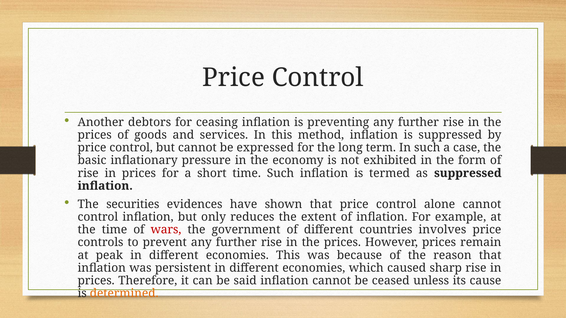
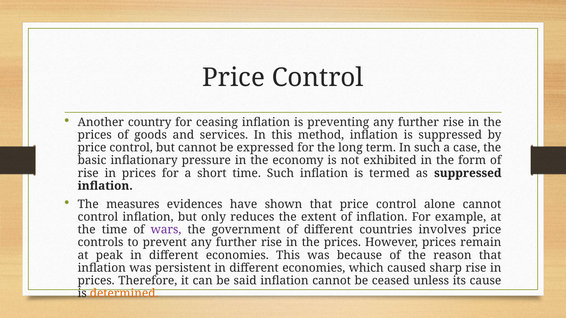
debtors: debtors -> country
securities: securities -> measures
wars colour: red -> purple
